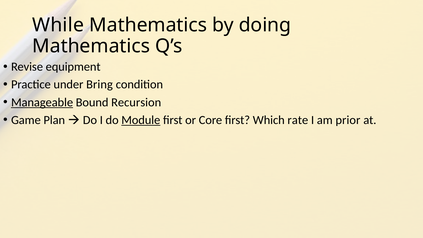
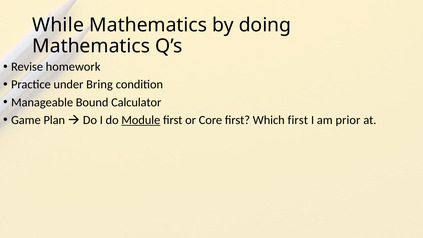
equipment: equipment -> homework
Manageable underline: present -> none
Recursion: Recursion -> Calculator
Which rate: rate -> first
